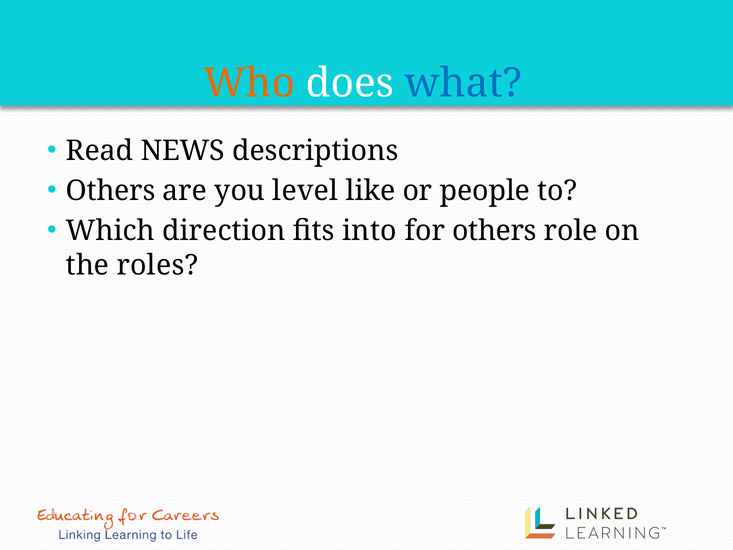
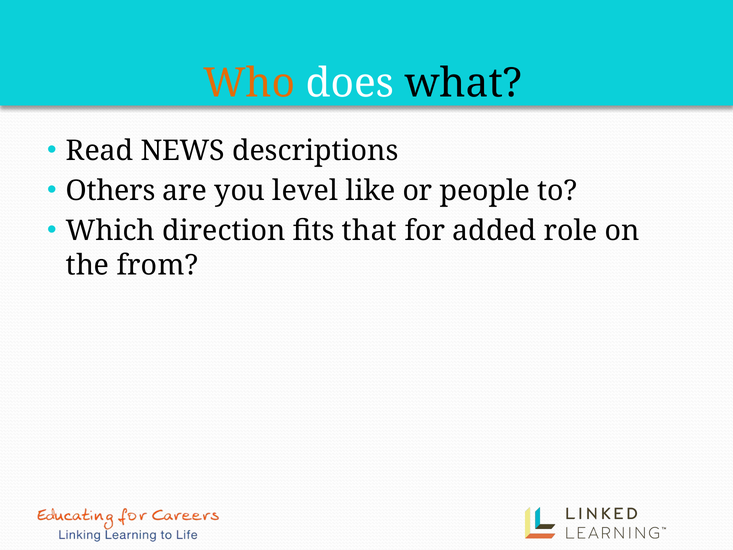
what colour: blue -> black
into: into -> that
for others: others -> added
roles: roles -> from
